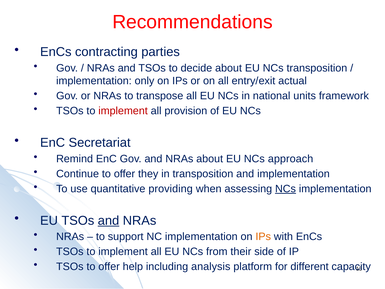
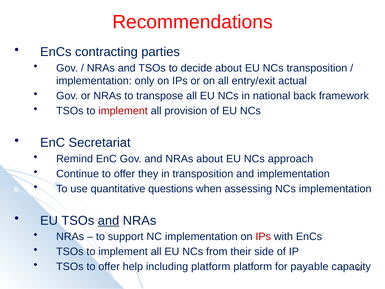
units: units -> back
providing: providing -> questions
NCs at (285, 189) underline: present -> none
IPs at (263, 236) colour: orange -> red
including analysis: analysis -> platform
different: different -> payable
